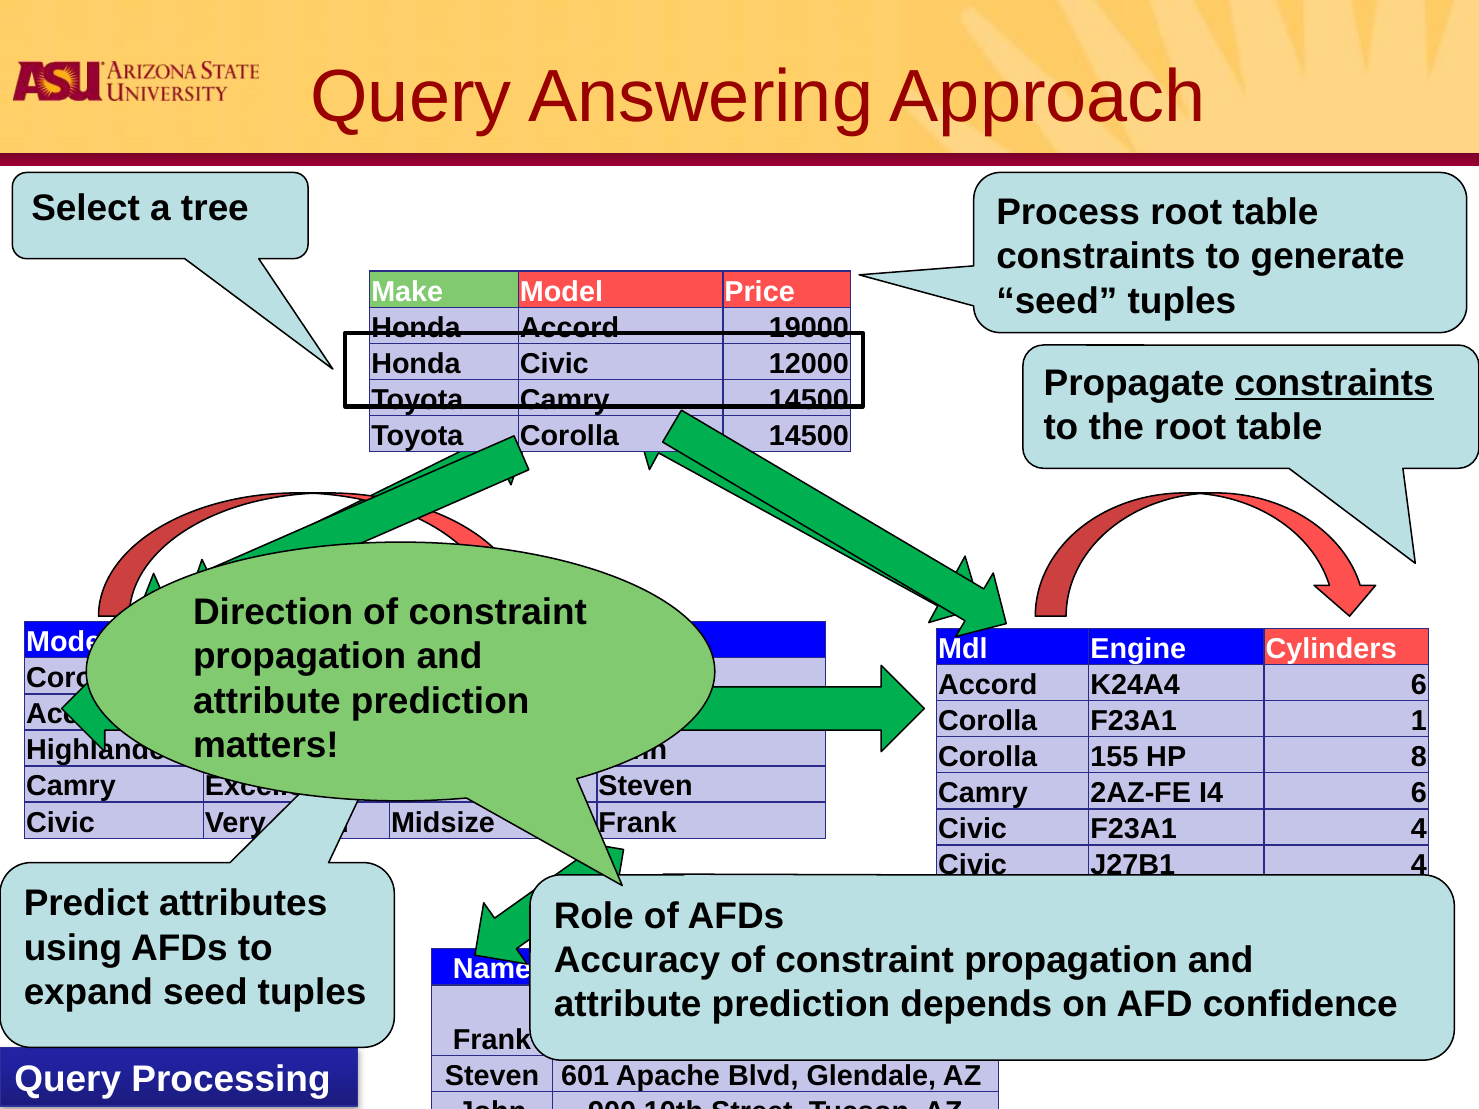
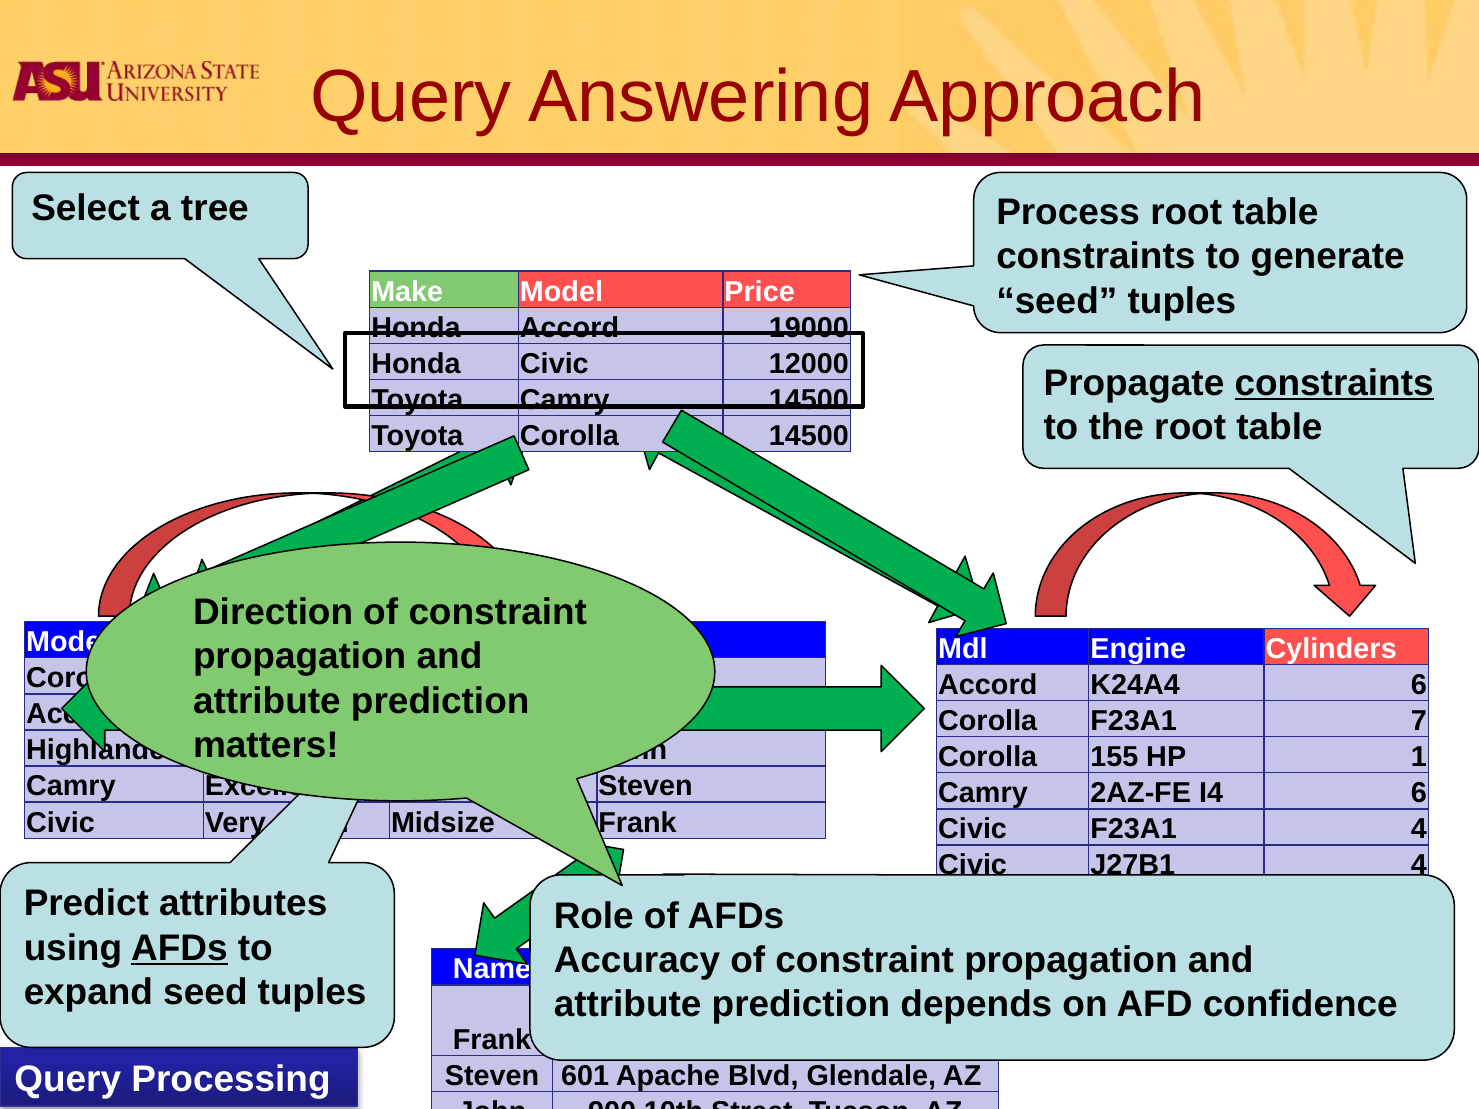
1: 1 -> 7
8: 8 -> 1
AFDs at (179, 948) underline: none -> present
